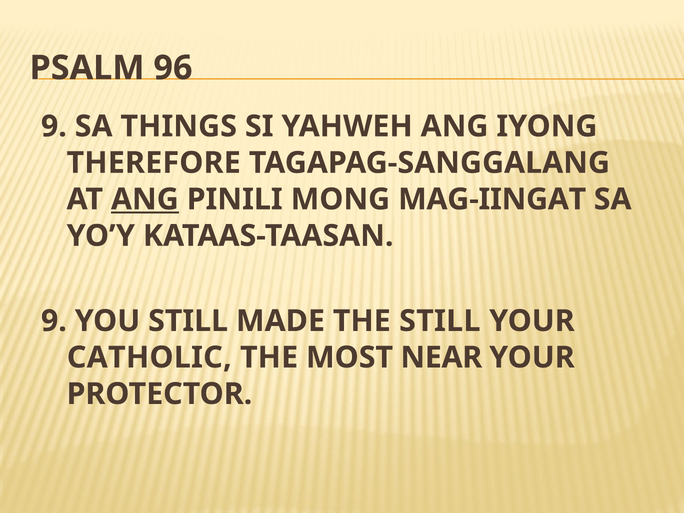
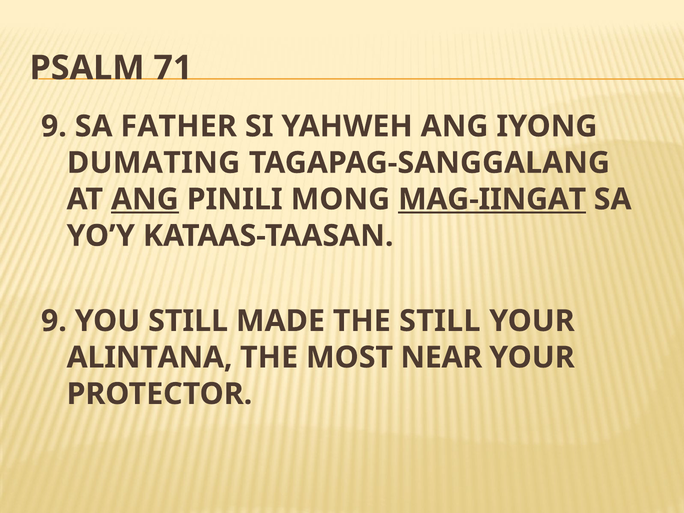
96: 96 -> 71
THINGS: THINGS -> FATHER
THEREFORE: THEREFORE -> DUMATING
MAG-IINGAT underline: none -> present
CATHOLIC: CATHOLIC -> ALINTANA
